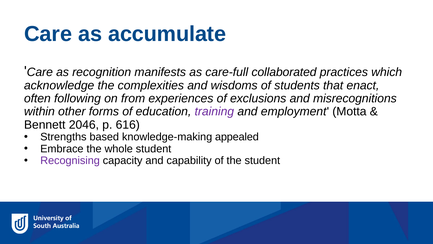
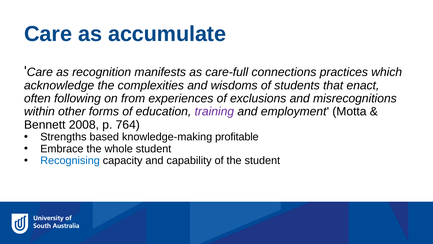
collaborated: collaborated -> connections
2046: 2046 -> 2008
616: 616 -> 764
appealed: appealed -> profitable
Recognising colour: purple -> blue
